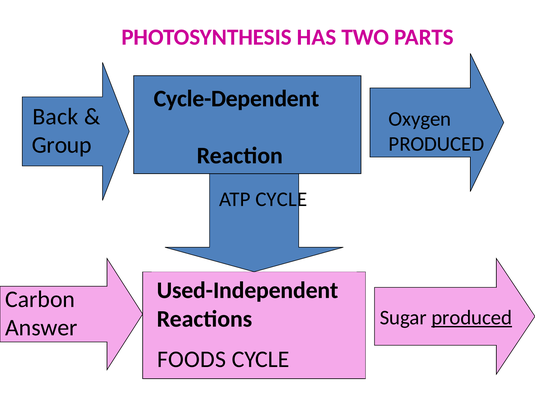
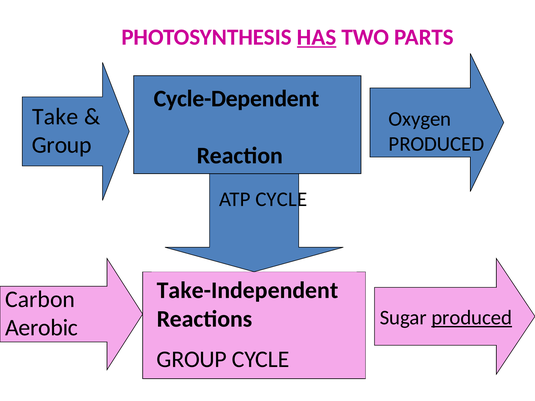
HAS underline: none -> present
Back: Back -> Take
Used-Independent: Used-Independent -> Take-Independent
Answer: Answer -> Aerobic
FOODS at (192, 359): FOODS -> GROUP
